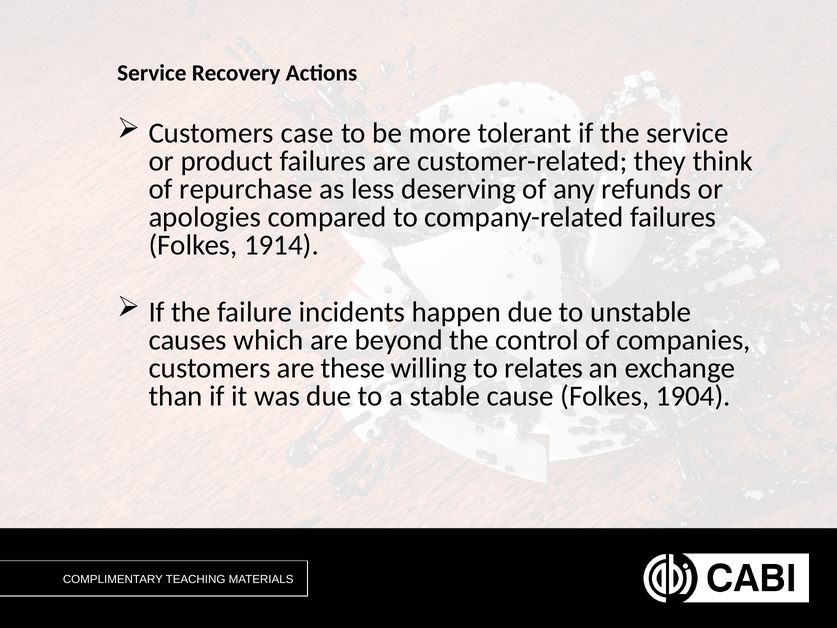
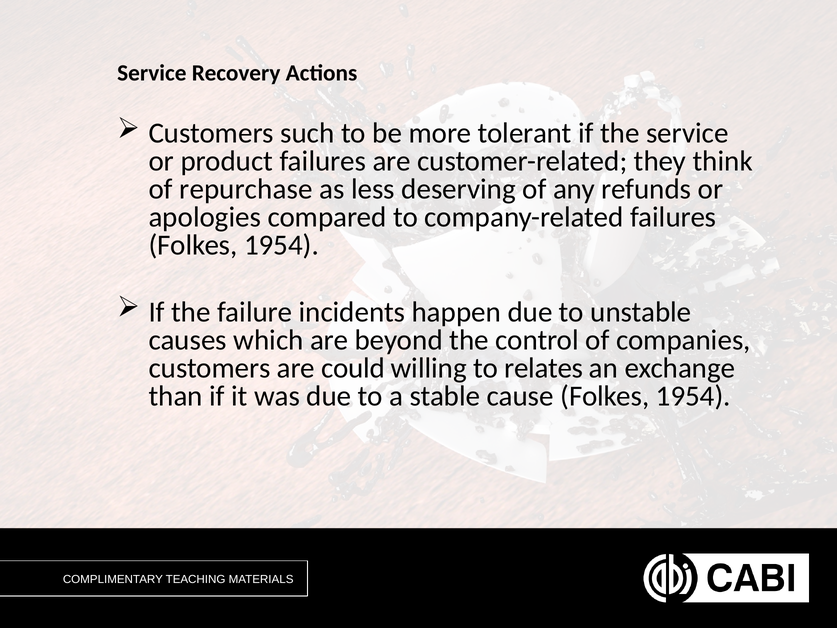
case: case -> such
1914 at (281, 245): 1914 -> 1954
these: these -> could
cause Folkes 1904: 1904 -> 1954
